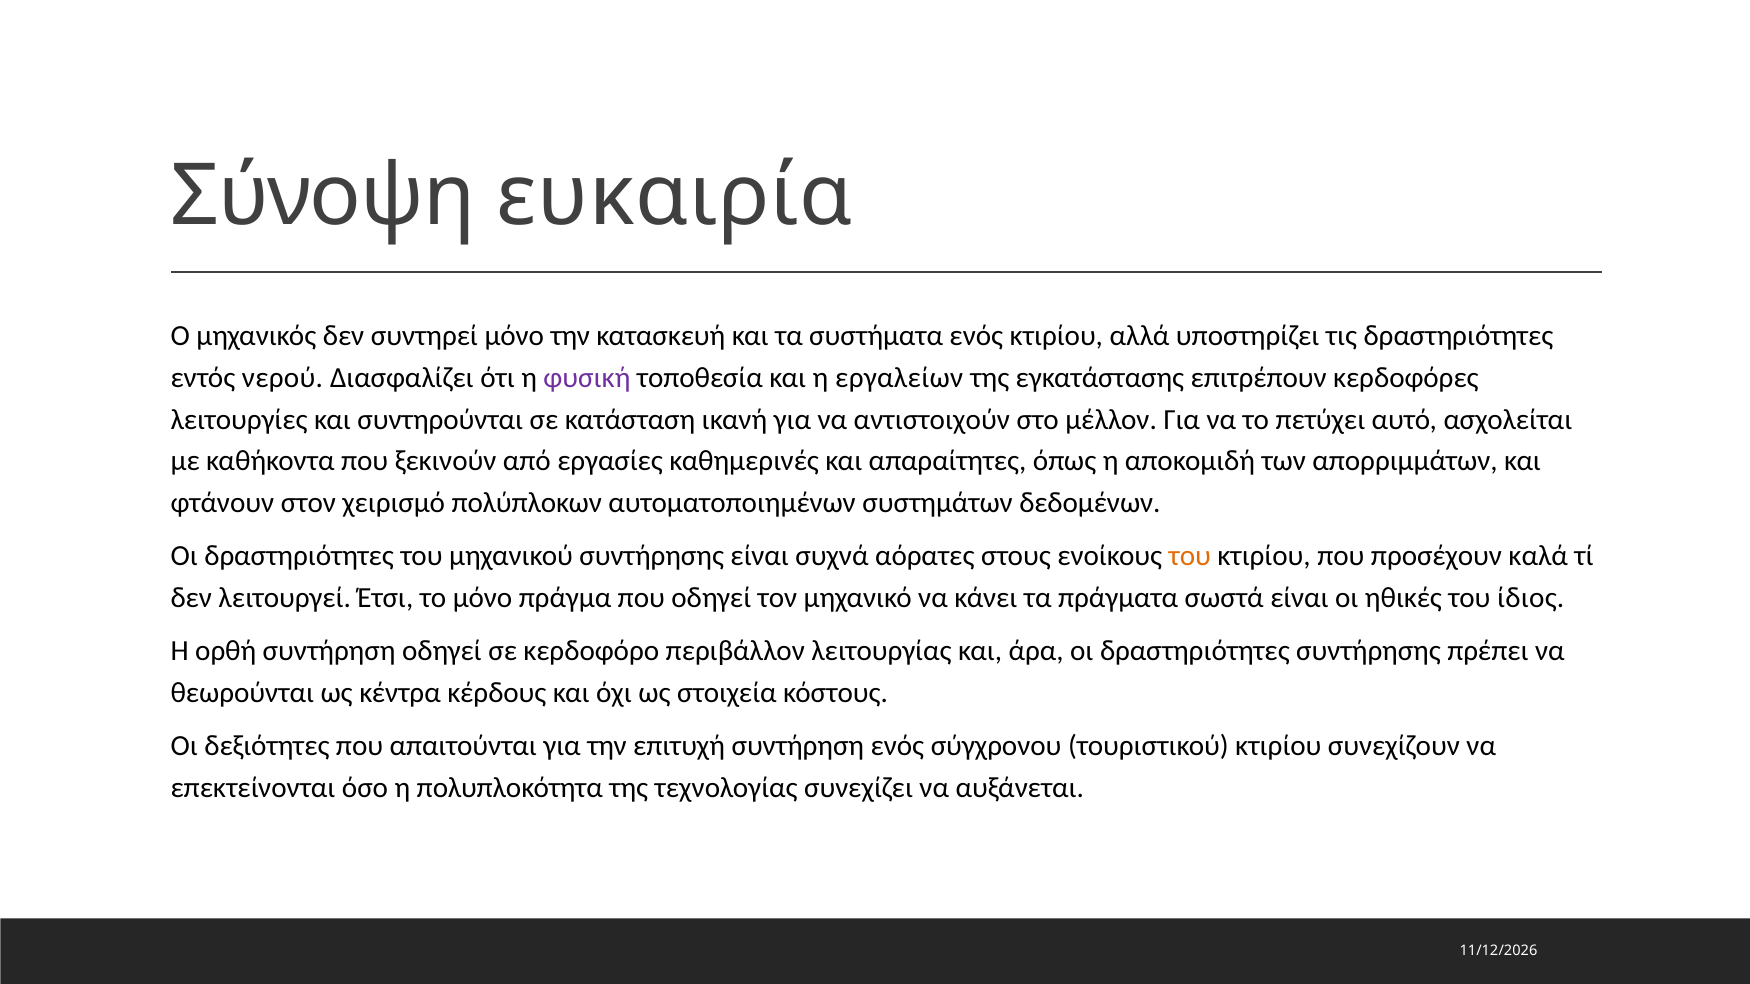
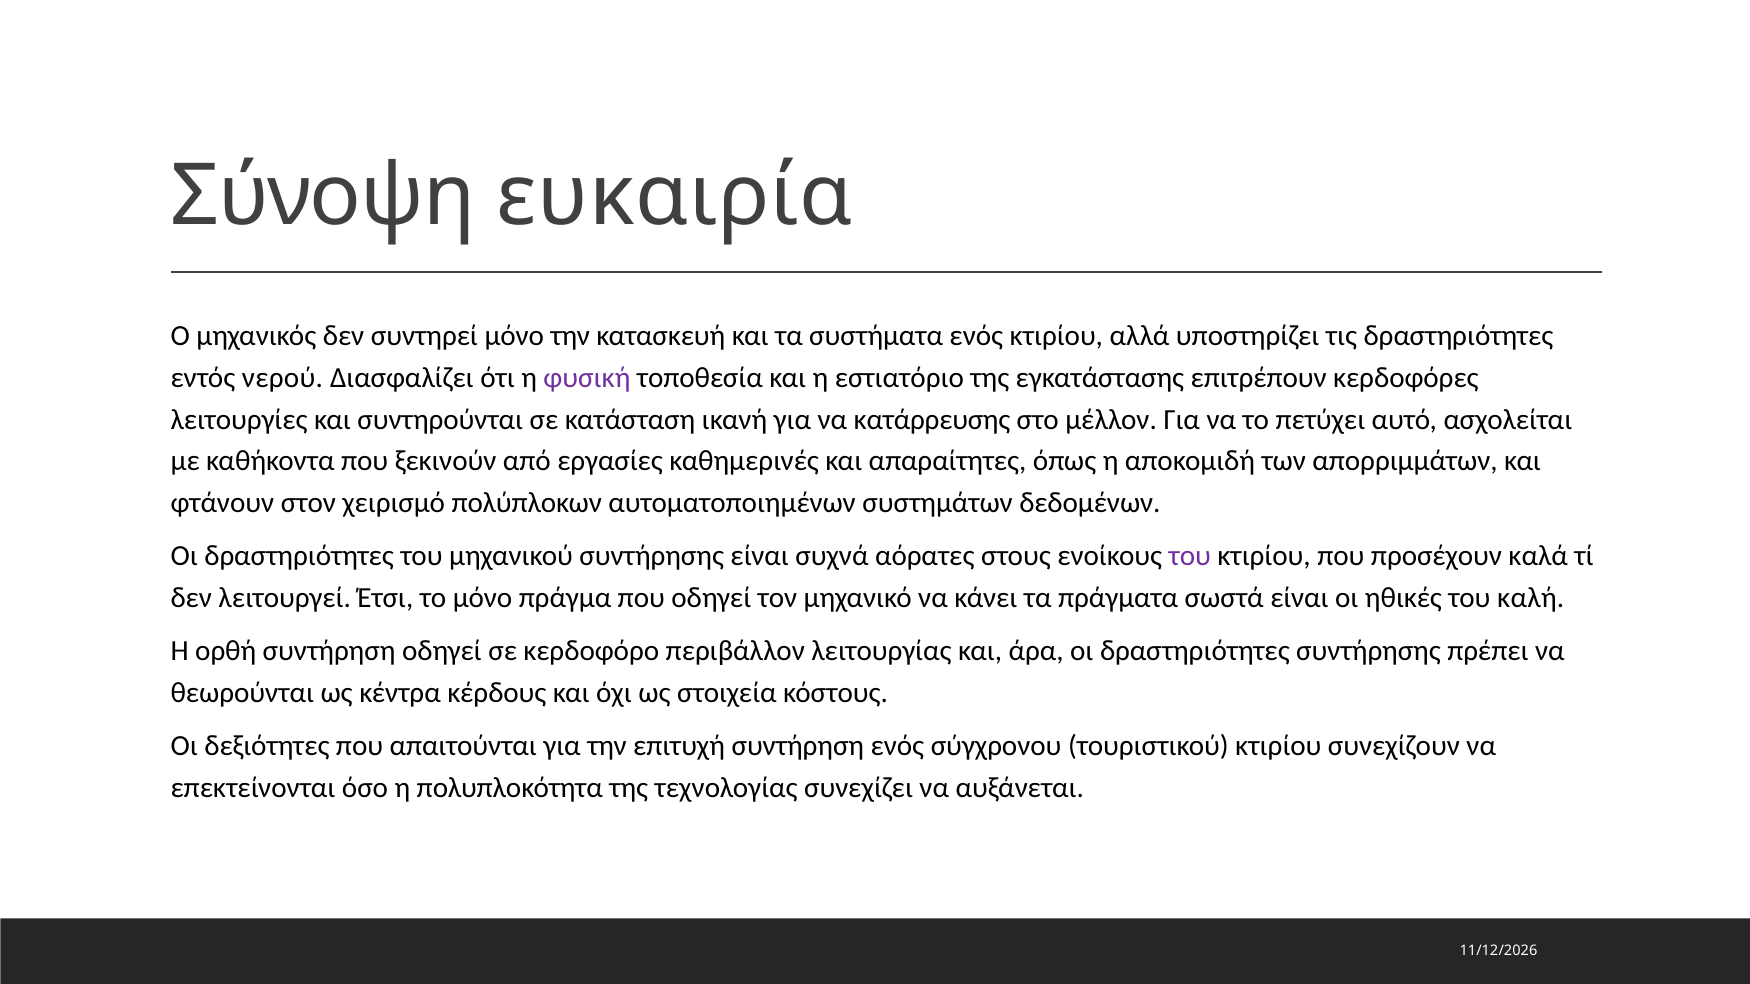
εργαλείων: εργαλείων -> εστιατόριο
αντιστοιχούν: αντιστοιχούν -> κατάρρευσης
του at (1190, 556) colour: orange -> purple
ίδιος: ίδιος -> καλή
